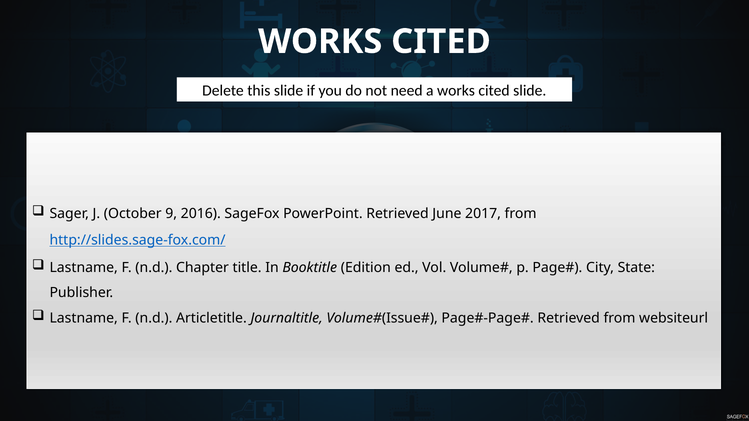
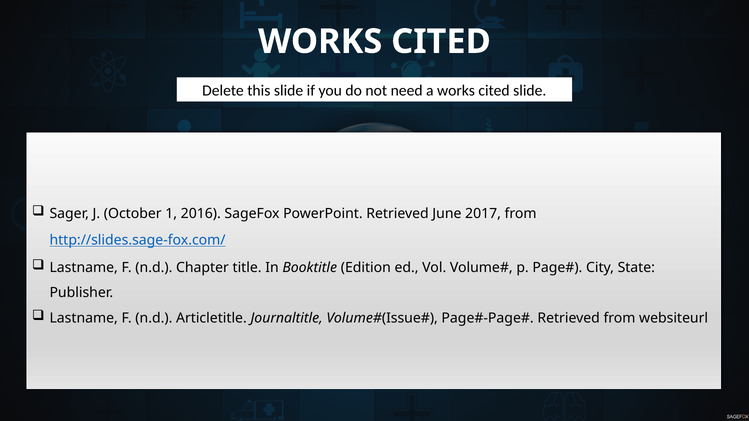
9: 9 -> 1
